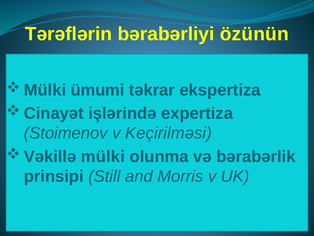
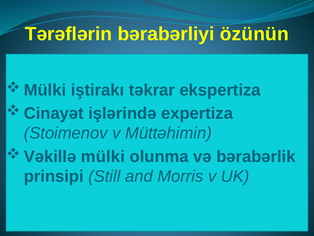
ümumi: ümumi -> iştirakı
Keçirilməsi: Keçirilməsi -> Müttəhimin
